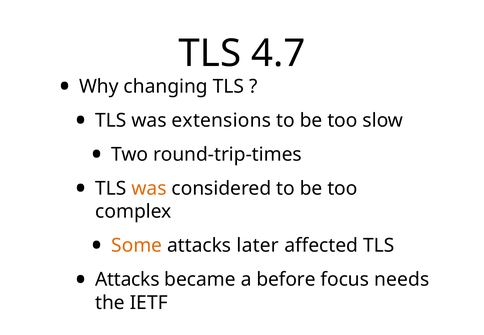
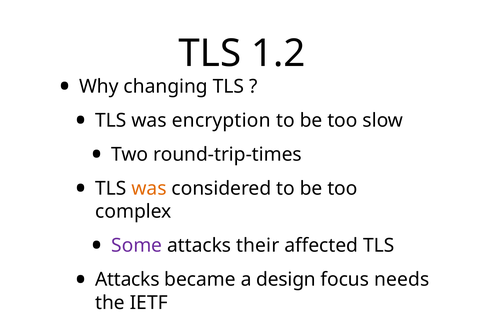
4.7: 4.7 -> 1.2
extensions: extensions -> encryption
Some colour: orange -> purple
later: later -> their
before: before -> design
